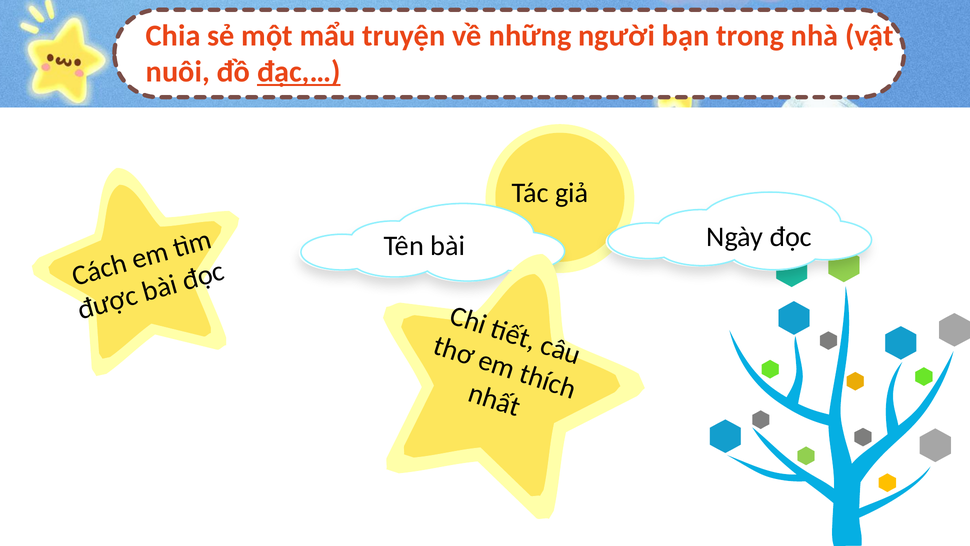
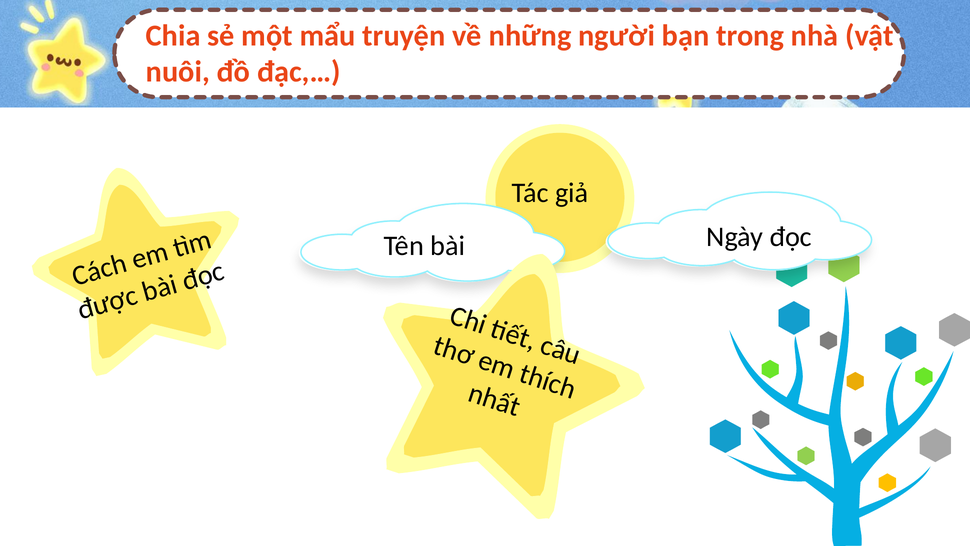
đạc,… underline: present -> none
